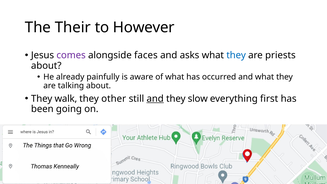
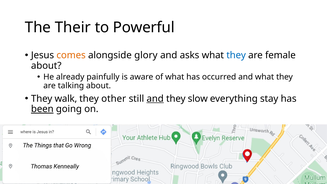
However: However -> Powerful
comes colour: purple -> orange
faces: faces -> glory
priests: priests -> female
first: first -> stay
been underline: none -> present
